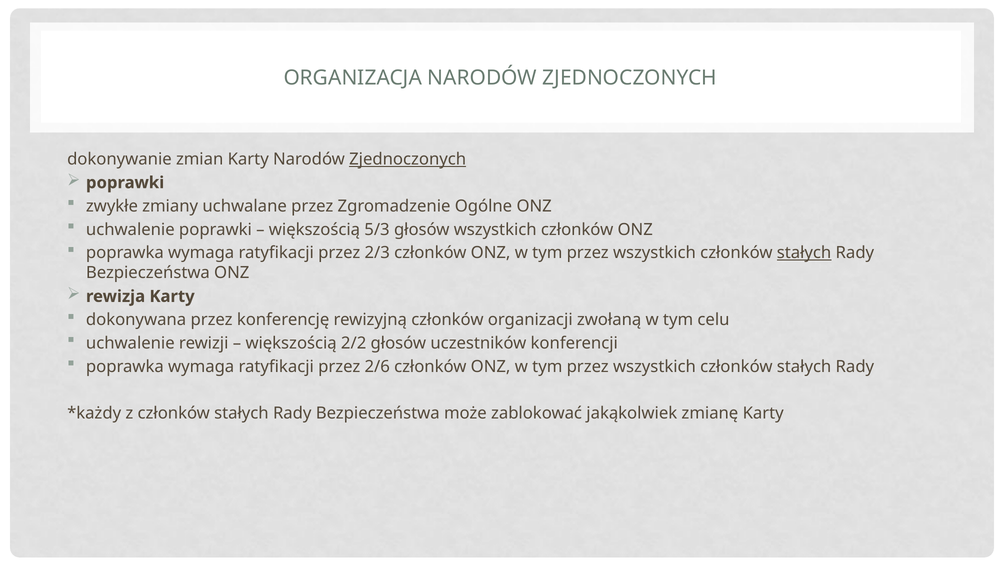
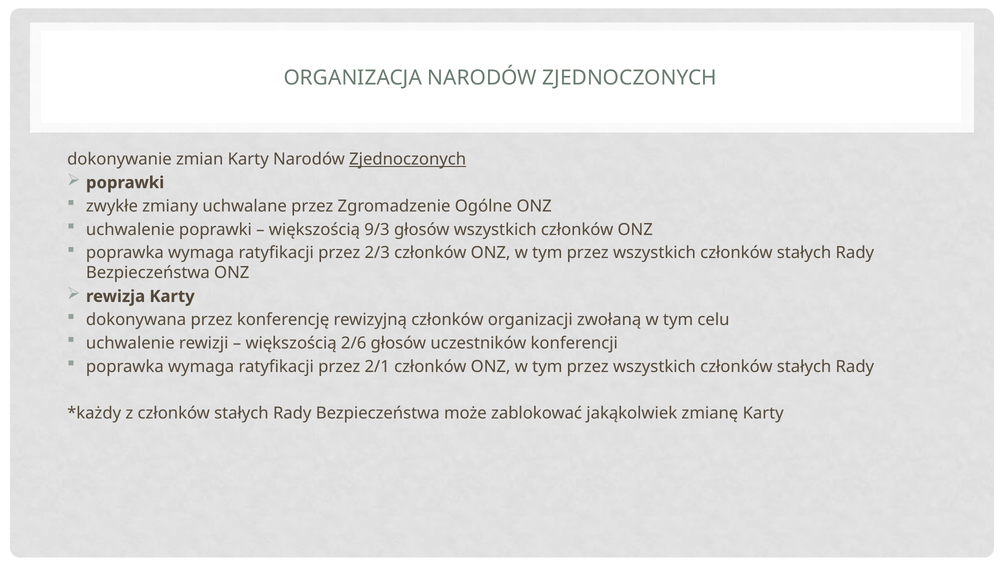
5/3: 5/3 -> 9/3
stałych at (804, 253) underline: present -> none
2/2: 2/2 -> 2/6
2/6: 2/6 -> 2/1
